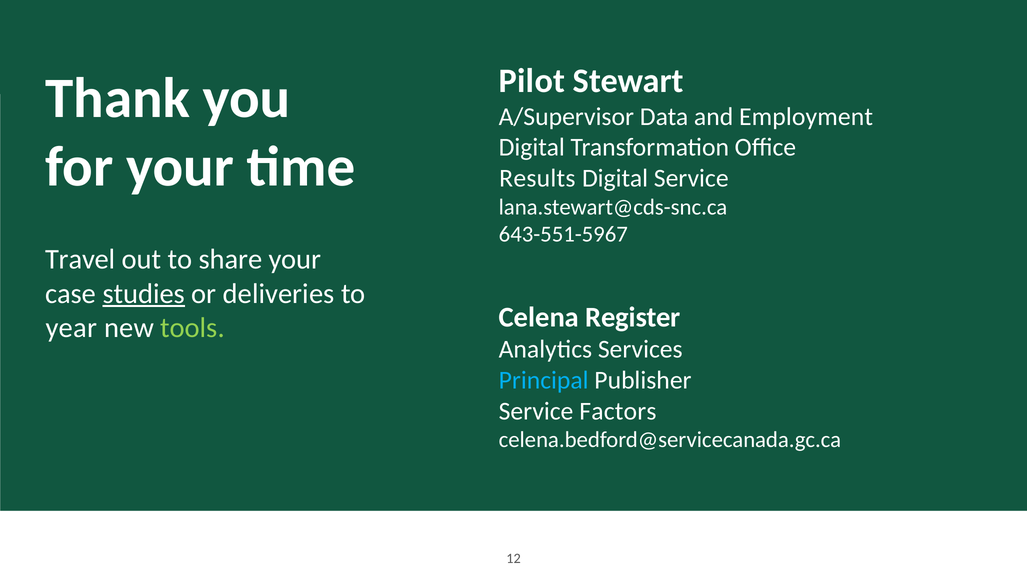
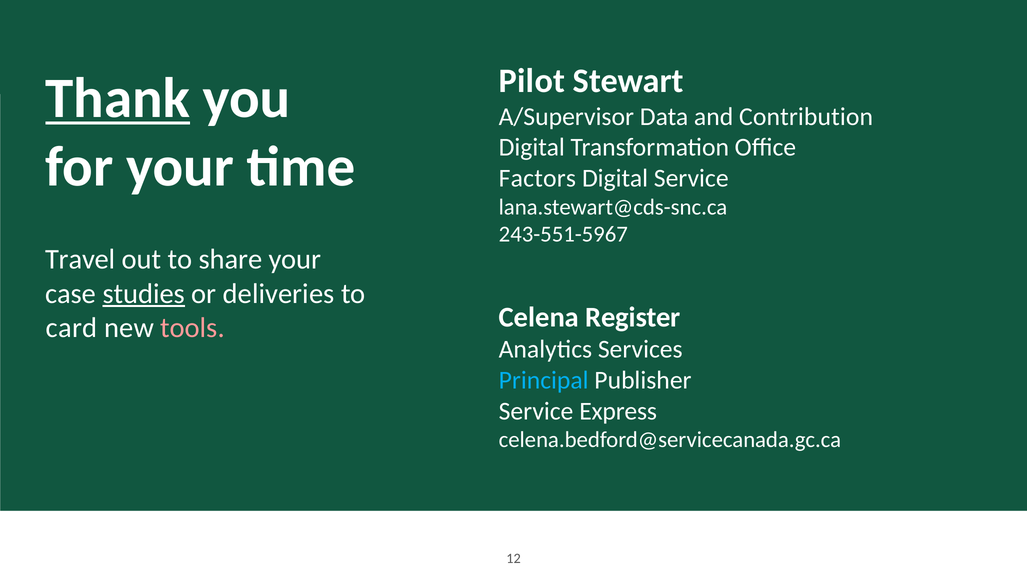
Thank underline: none -> present
Employment: Employment -> Contribution
Results: Results -> Factors
643-551-5967: 643-551-5967 -> 243-551-5967
year: year -> card
tools colour: light green -> pink
Factors: Factors -> Express
